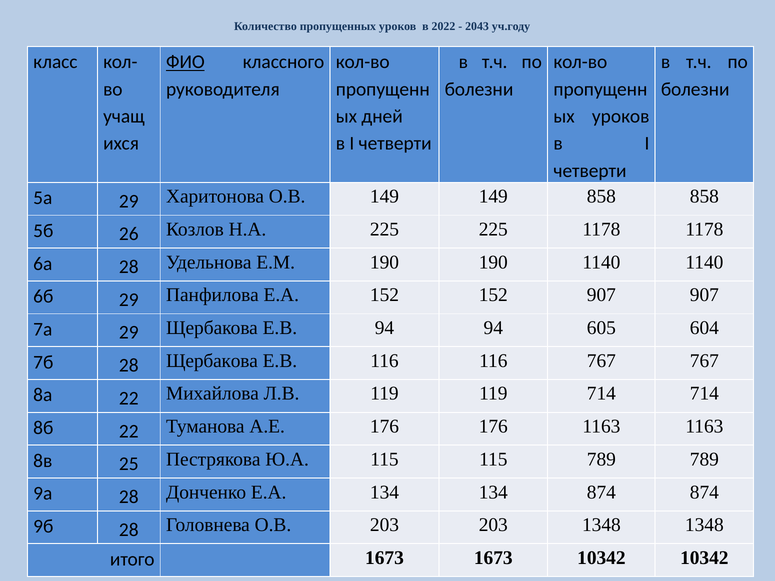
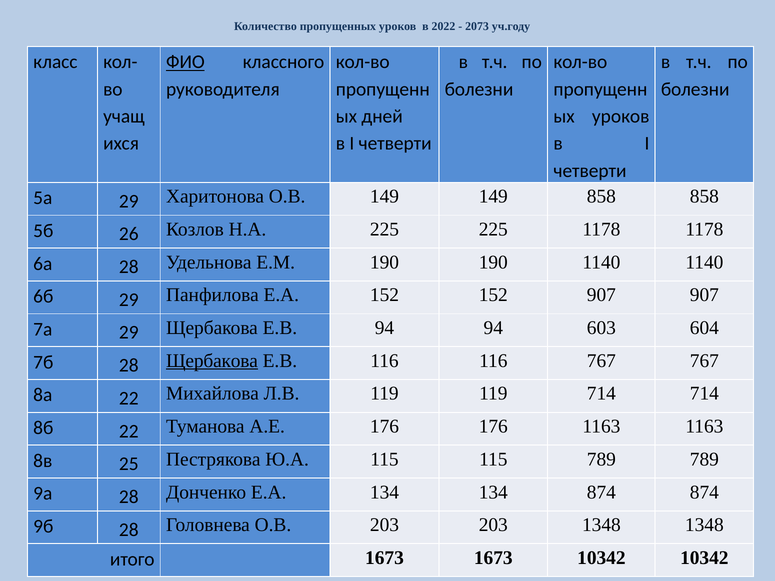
2043: 2043 -> 2073
605: 605 -> 603
Щербакова at (212, 361) underline: none -> present
